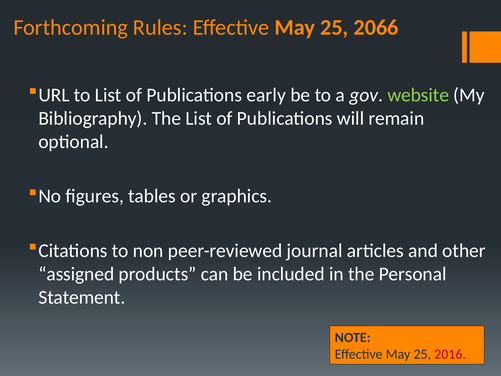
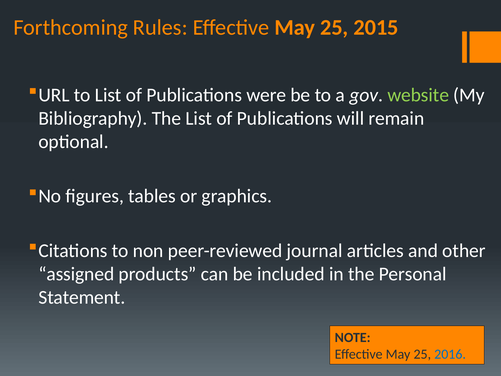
2066: 2066 -> 2015
early: early -> were
2016 colour: red -> blue
